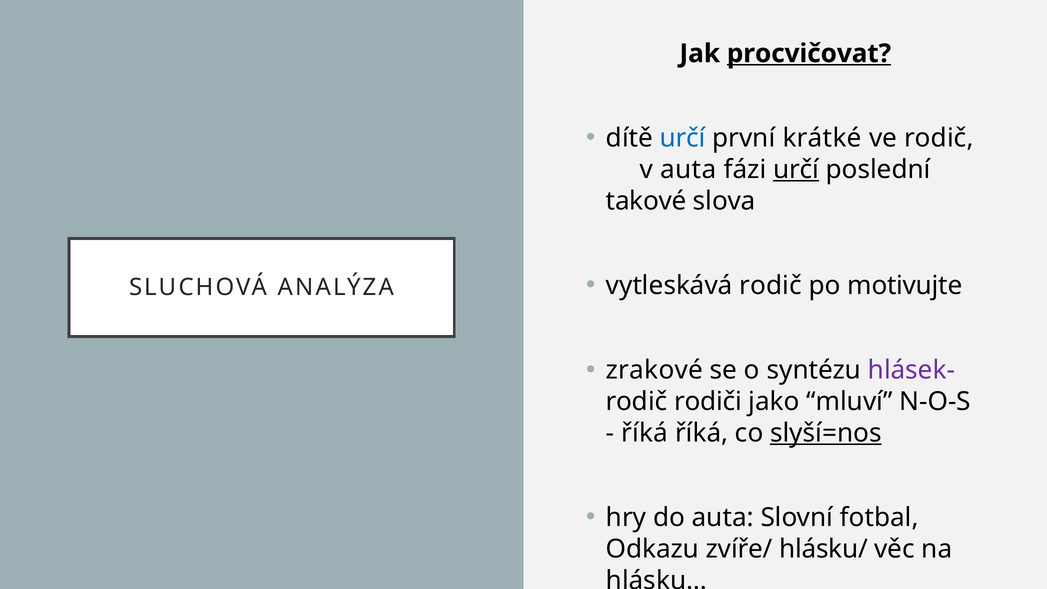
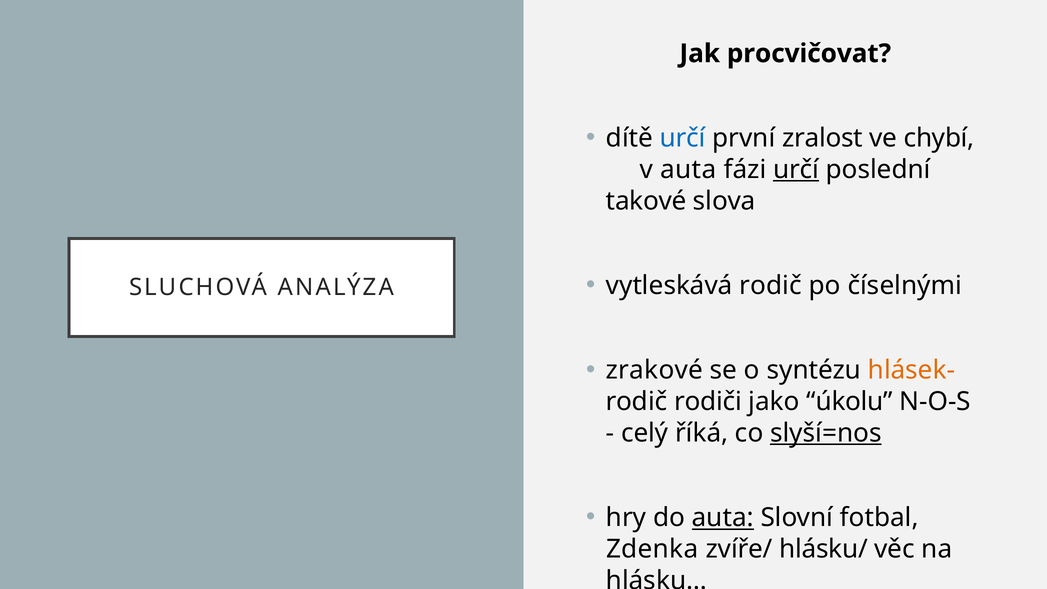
procvičovat underline: present -> none
krátké: krátké -> zralost
ve rodič: rodič -> chybí
motivujte: motivujte -> číselnými
hlásek- colour: purple -> orange
mluví: mluví -> úkolu
říká at (645, 433): říká -> celý
auta at (723, 518) underline: none -> present
Odkazu: Odkazu -> Zdenka
